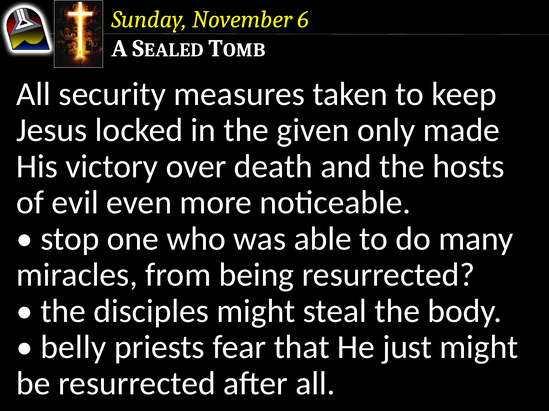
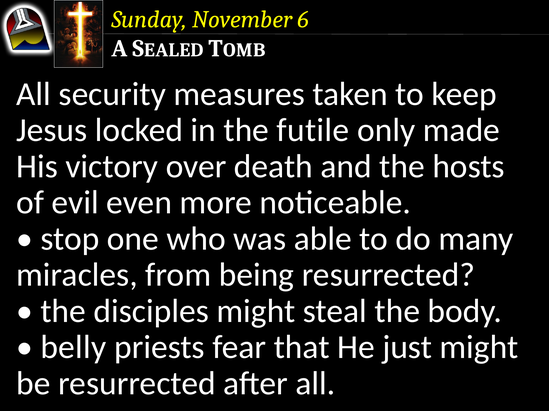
given: given -> futile
